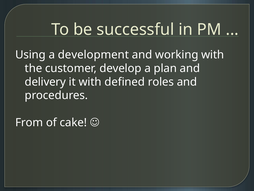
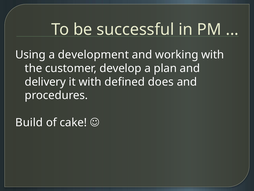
roles: roles -> does
From: From -> Build
